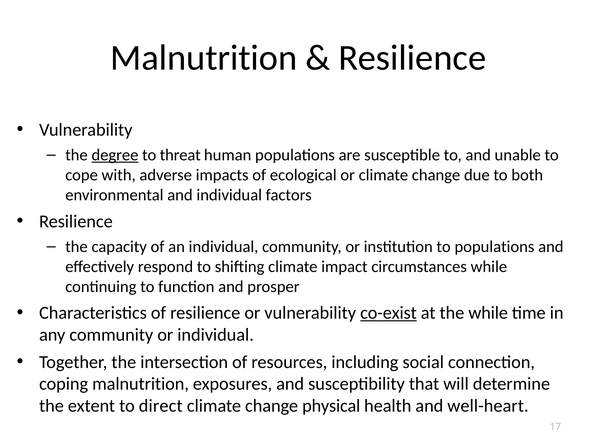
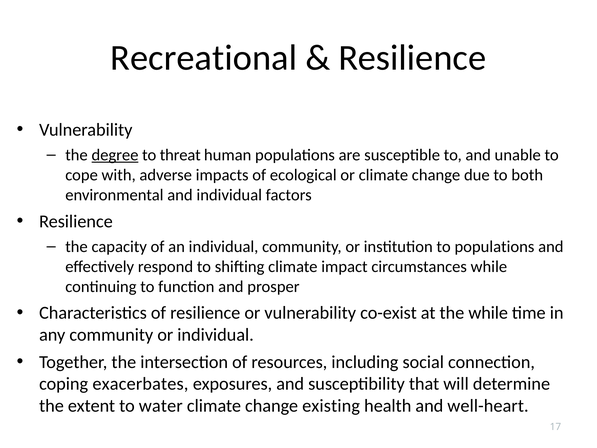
Malnutrition at (204, 58): Malnutrition -> Recreational
co-exist underline: present -> none
coping malnutrition: malnutrition -> exacerbates
direct: direct -> water
physical: physical -> existing
